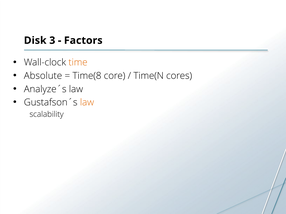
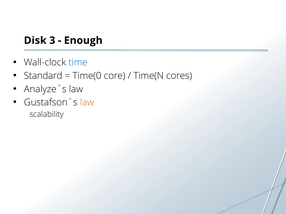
Factors: Factors -> Enough
time colour: orange -> blue
Absolute: Absolute -> Standard
Time(8: Time(8 -> Time(0
